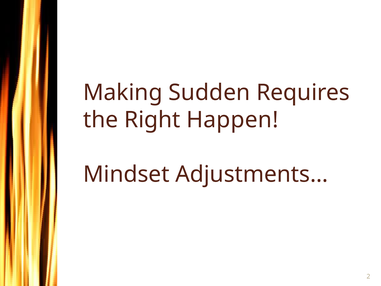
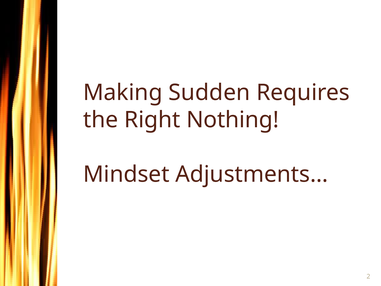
Happen: Happen -> Nothing
